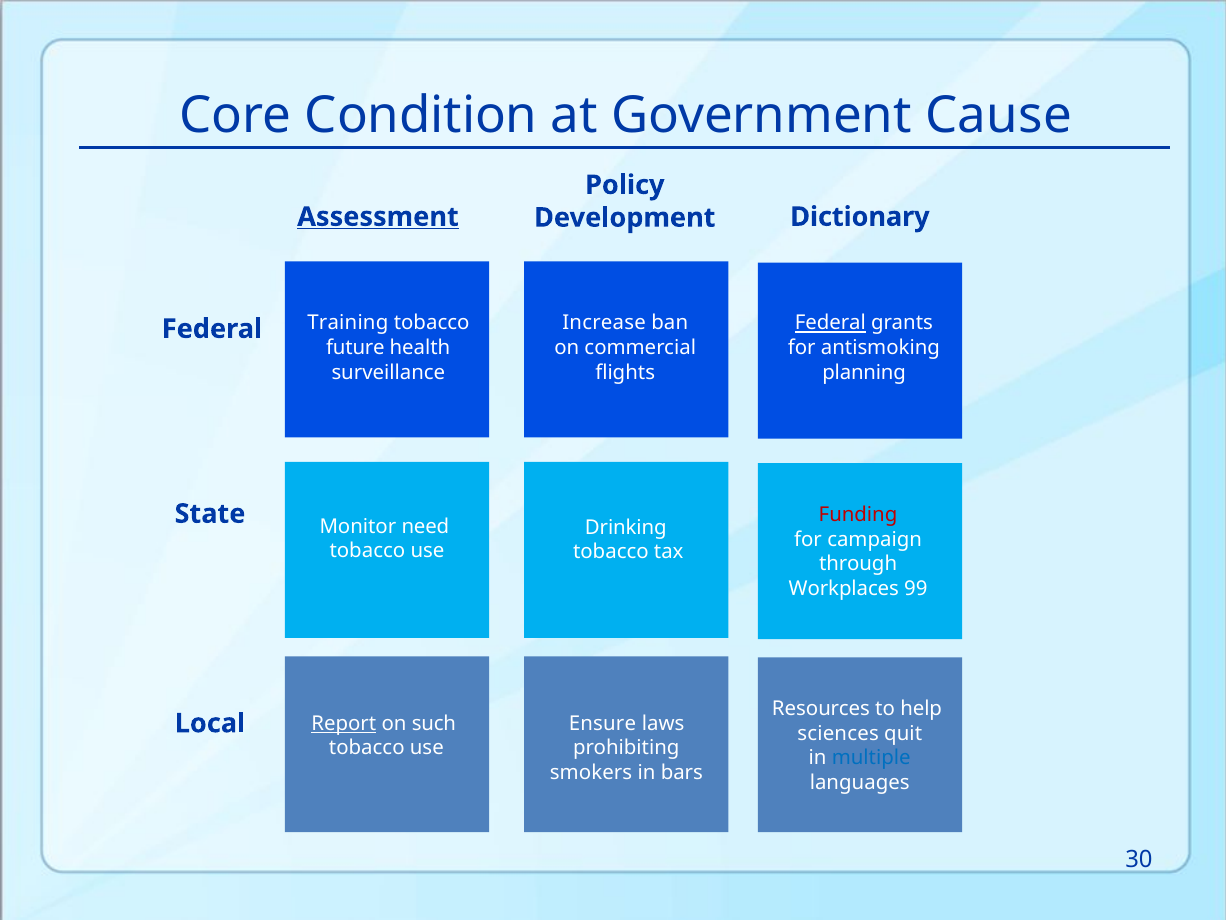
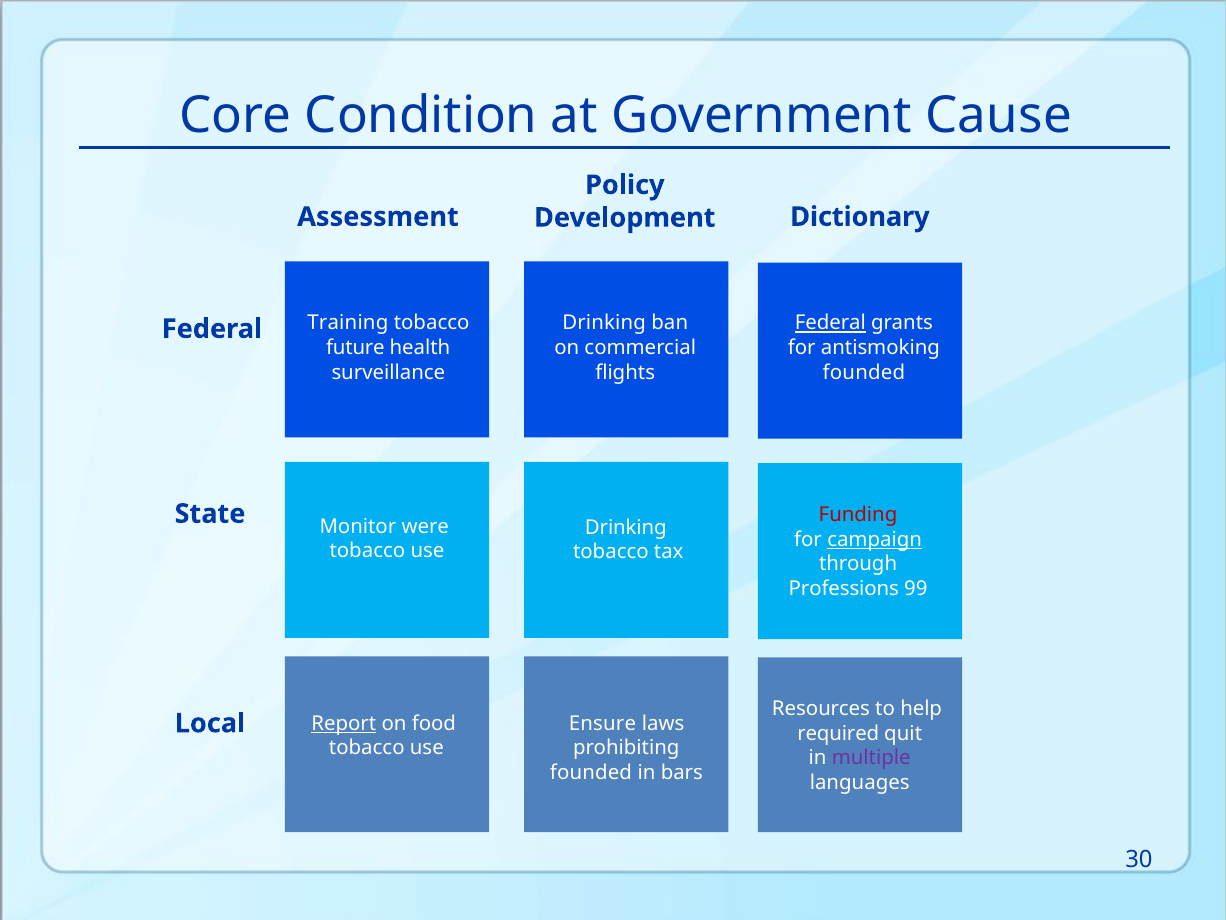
Assessment underline: present -> none
Increase at (604, 323): Increase -> Drinking
planning at (864, 372): planning -> founded
need: need -> were
campaign underline: none -> present
Workplaces: Workplaces -> Professions
such: such -> food
sciences: sciences -> required
multiple colour: blue -> purple
smokers at (591, 772): smokers -> founded
